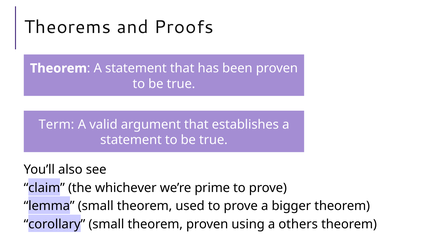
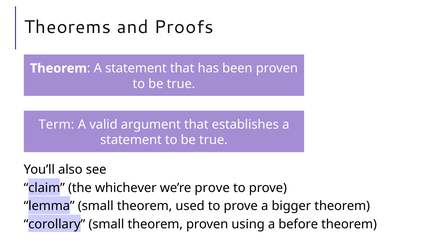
we’re prime: prime -> prove
others: others -> before
